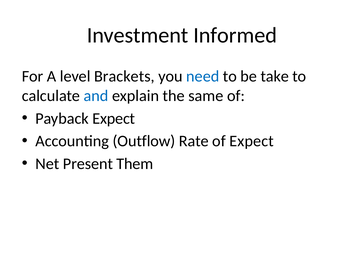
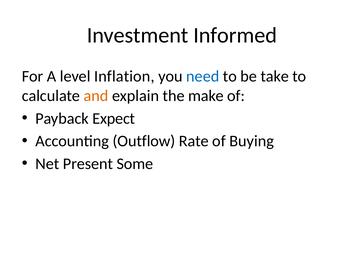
Brackets: Brackets -> Inflation
and colour: blue -> orange
same: same -> make
of Expect: Expect -> Buying
Them: Them -> Some
